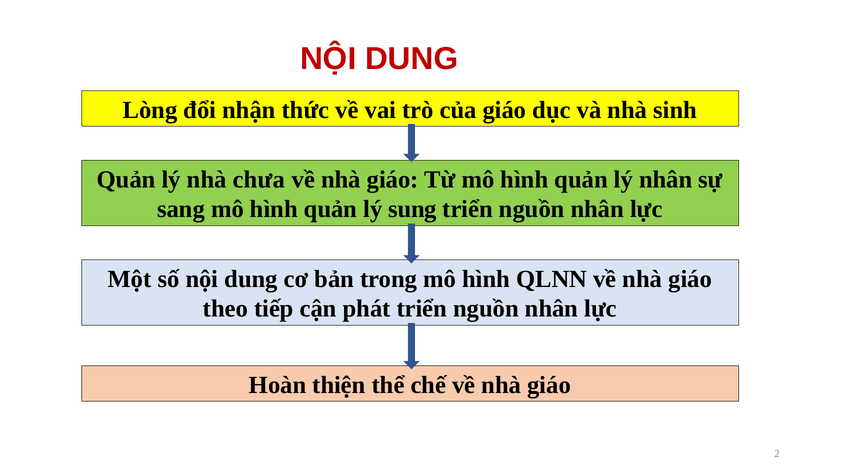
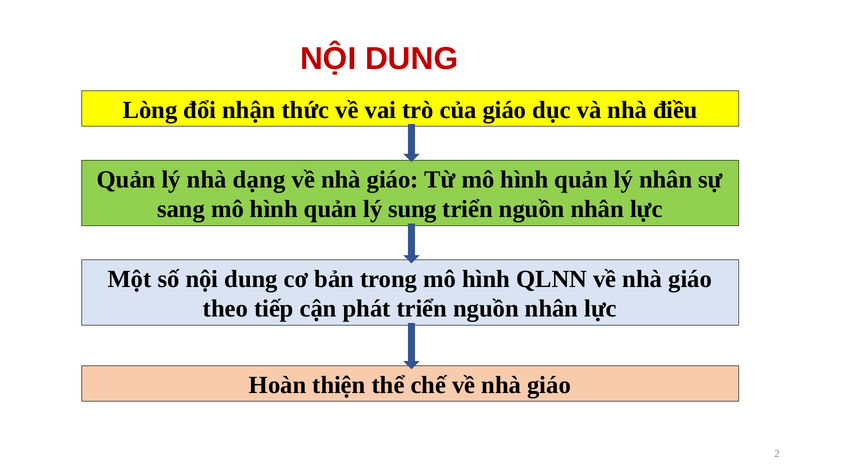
sinh: sinh -> điều
chưa: chưa -> dạng
